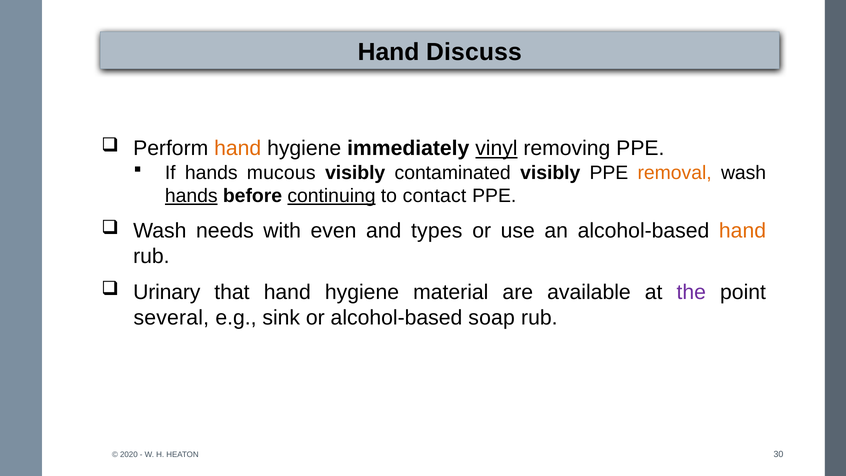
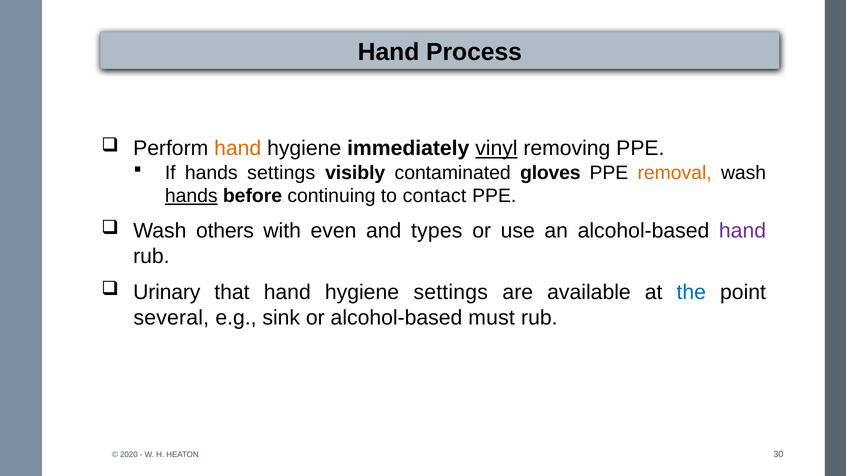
Discuss: Discuss -> Process
hands mucous: mucous -> settings
contaminated visibly: visibly -> gloves
continuing underline: present -> none
needs: needs -> others
hand at (743, 231) colour: orange -> purple
hygiene material: material -> settings
the colour: purple -> blue
soap: soap -> must
